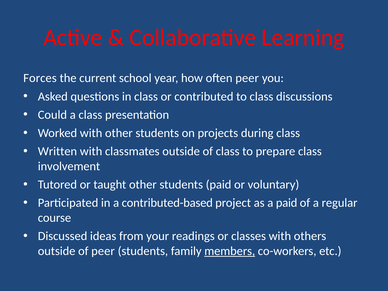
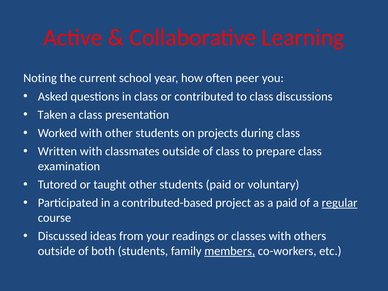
Forces: Forces -> Noting
Could: Could -> Taken
involvement: involvement -> examination
regular underline: none -> present
of peer: peer -> both
